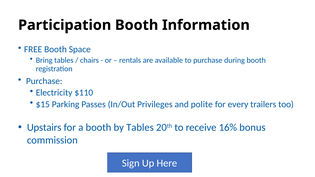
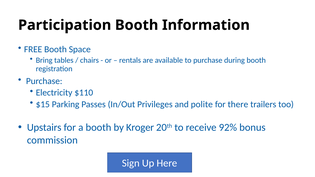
every: every -> there
by Tables: Tables -> Kroger
16%: 16% -> 92%
